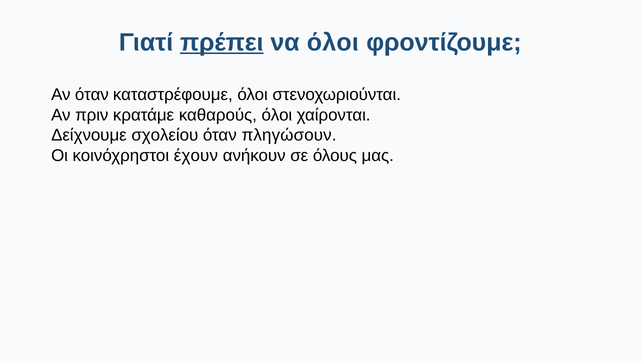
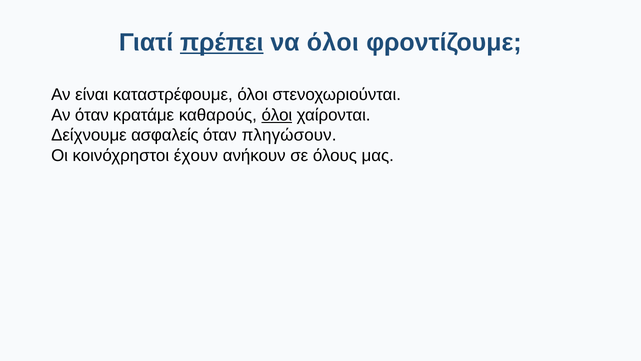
Αν όταν: όταν -> είναι
Αν πριν: πριν -> όταν
όλοι at (277, 115) underline: none -> present
σχολείου: σχολείου -> ασφαλείς
